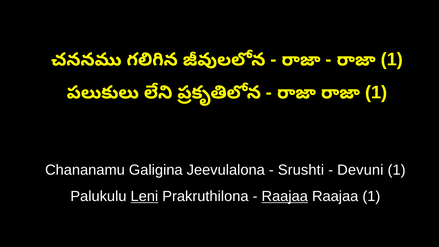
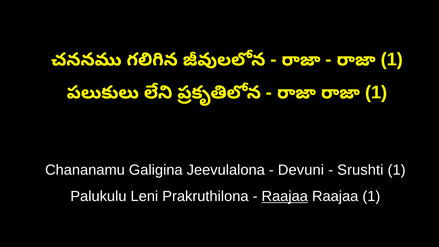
Srushti: Srushti -> Devuni
Devuni: Devuni -> Srushti
Leni underline: present -> none
